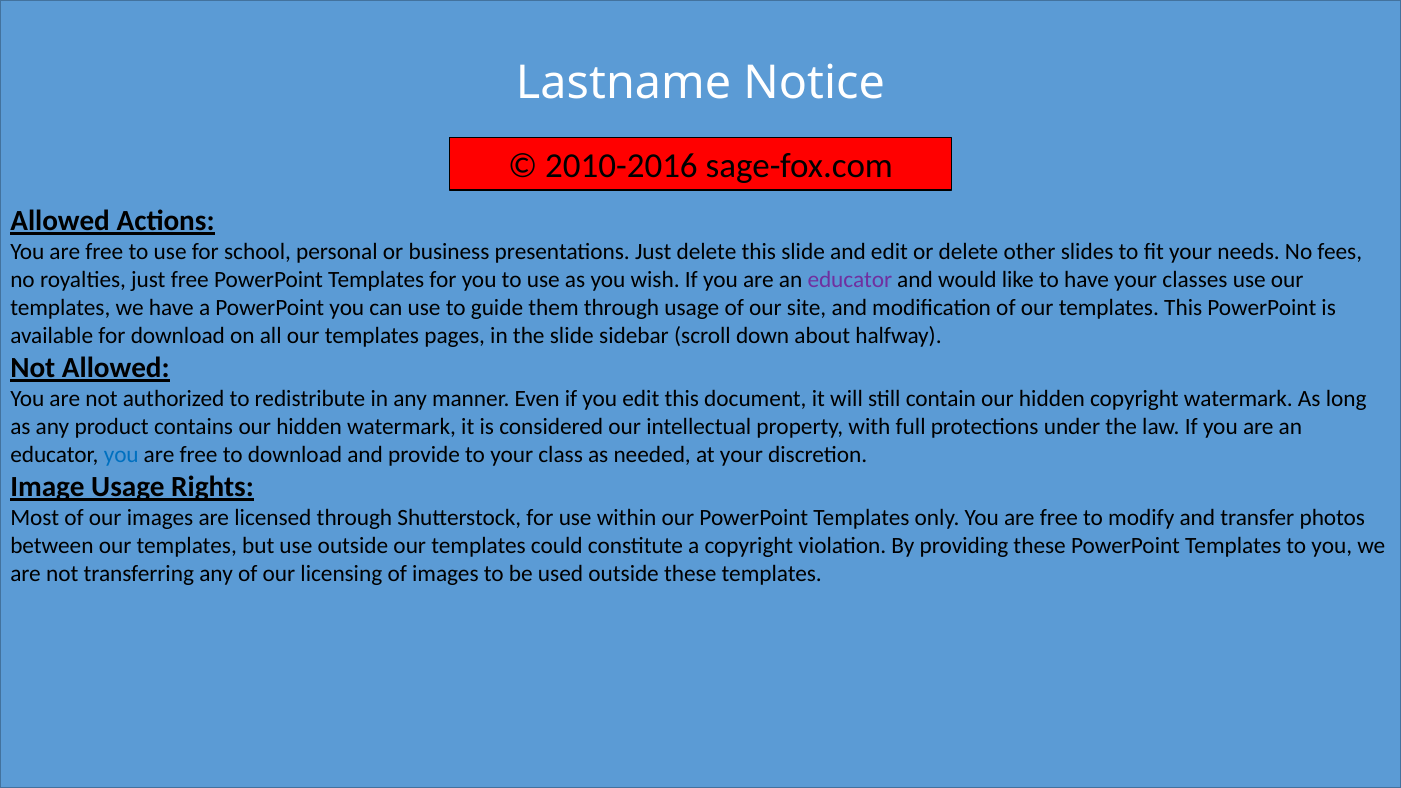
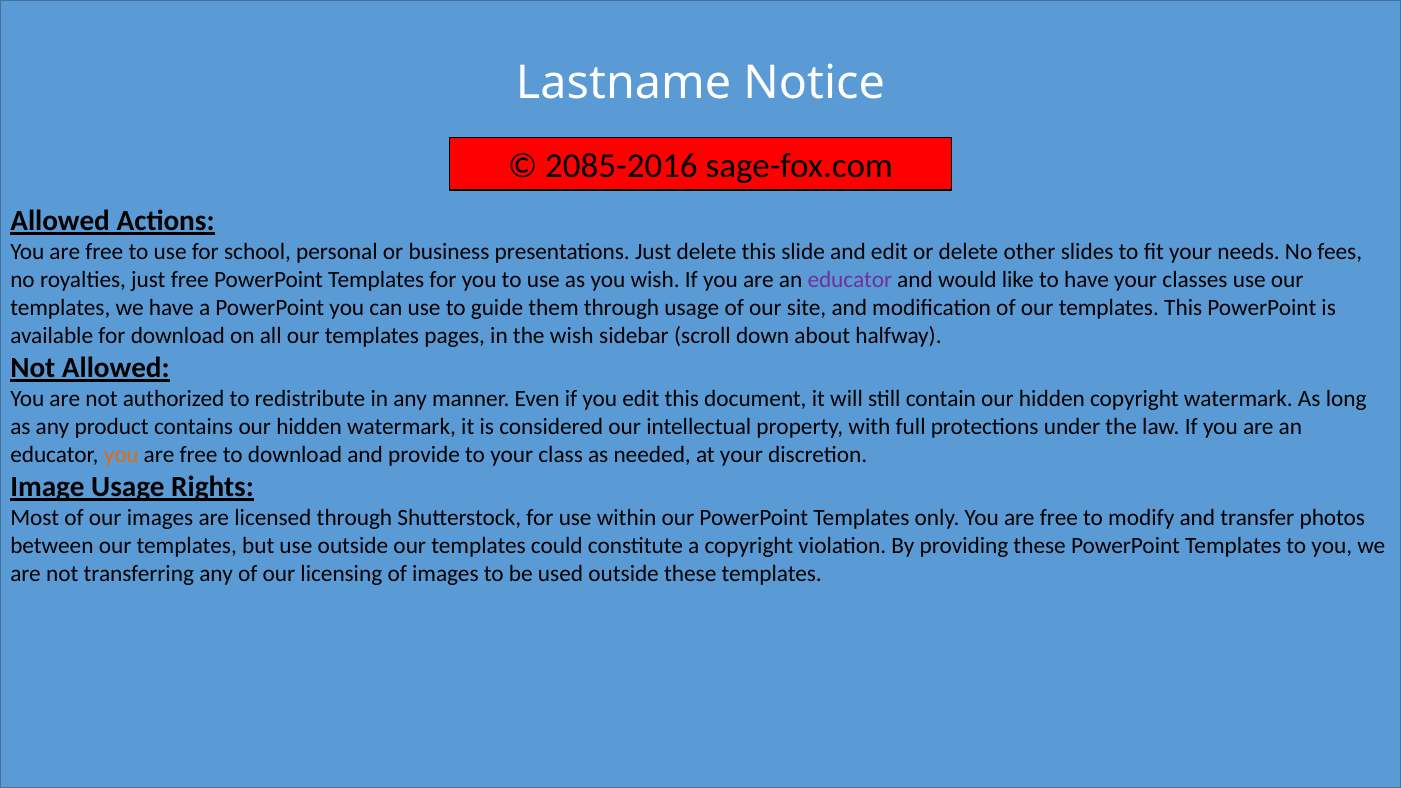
2010-2016: 2010-2016 -> 2085-2016
the slide: slide -> wish
you at (121, 455) colour: blue -> orange
